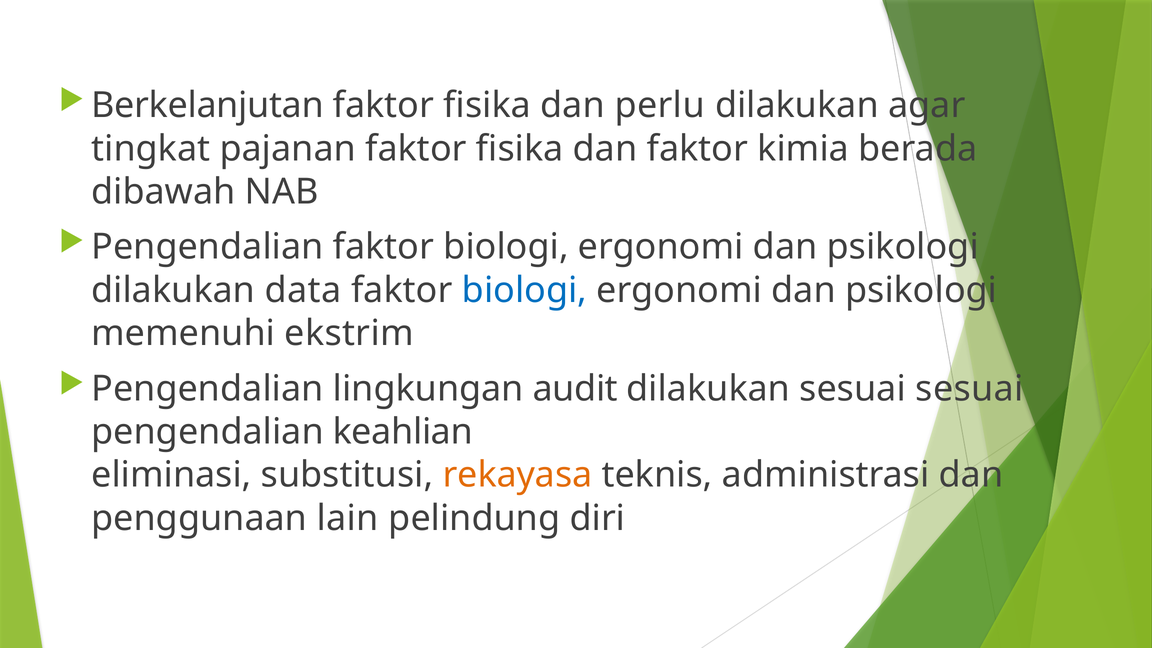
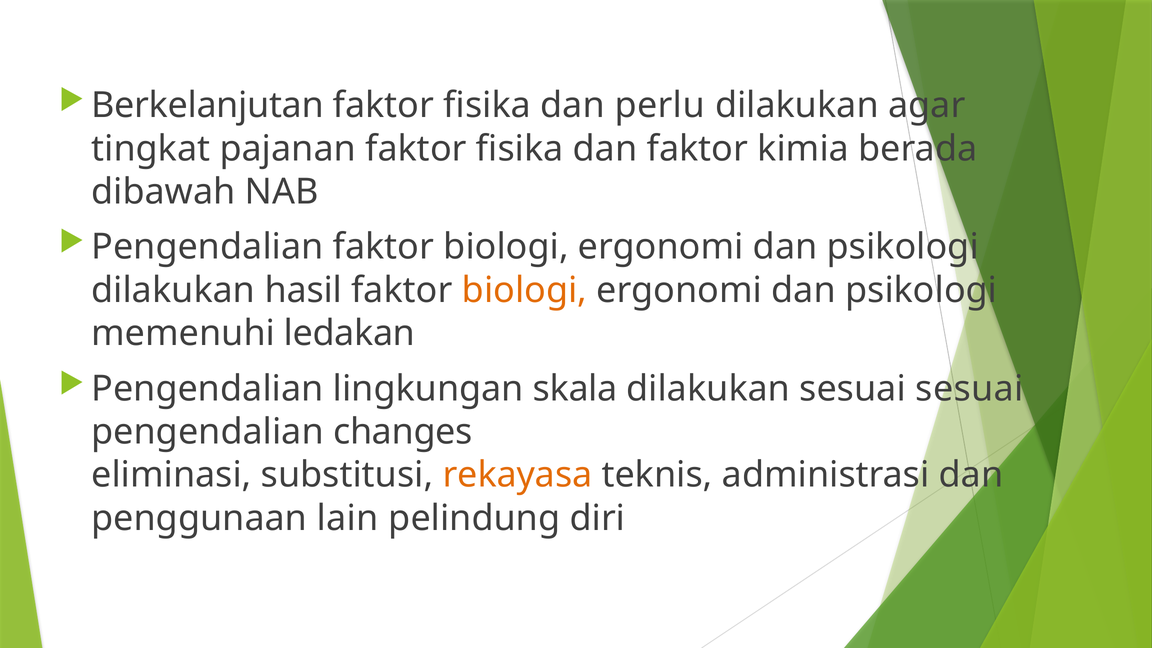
data: data -> hasil
biologi at (524, 290) colour: blue -> orange
ekstrim: ekstrim -> ledakan
audit: audit -> skala
keahlian: keahlian -> changes
